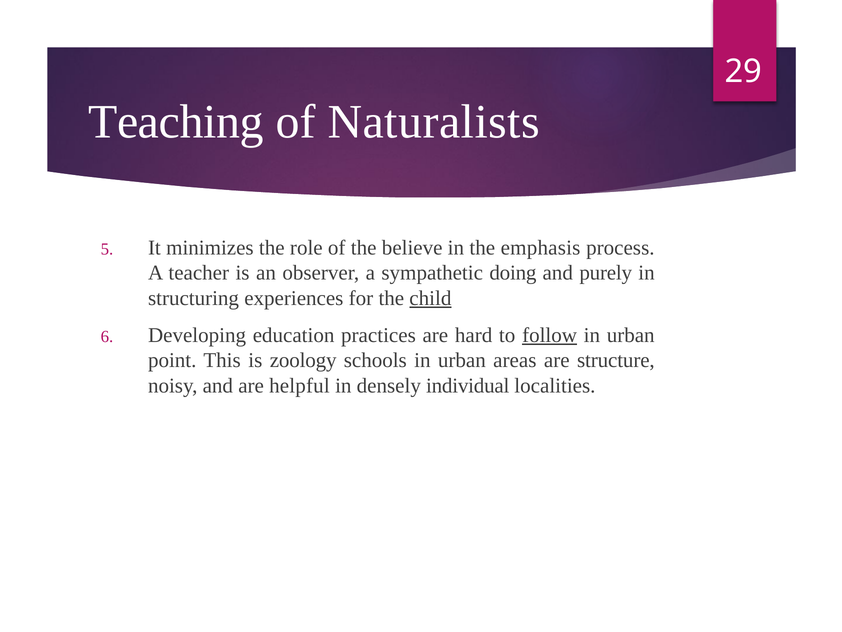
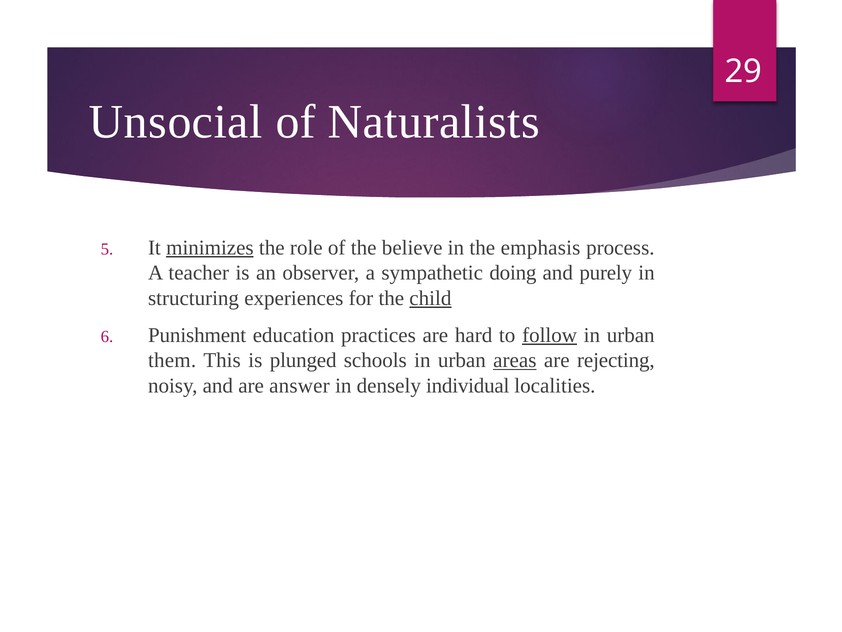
Teaching: Teaching -> Unsocial
minimizes underline: none -> present
Developing: Developing -> Punishment
point: point -> them
zoology: zoology -> plunged
areas underline: none -> present
structure: structure -> rejecting
helpful: helpful -> answer
